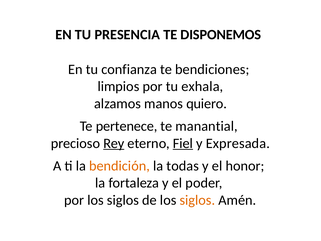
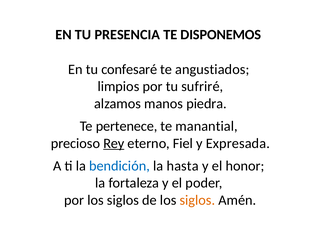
confianza: confianza -> confesaré
bendiciones: bendiciones -> angustiados
exhala: exhala -> sufriré
quiero: quiero -> piedra
Fiel underline: present -> none
bendición colour: orange -> blue
todas: todas -> hasta
